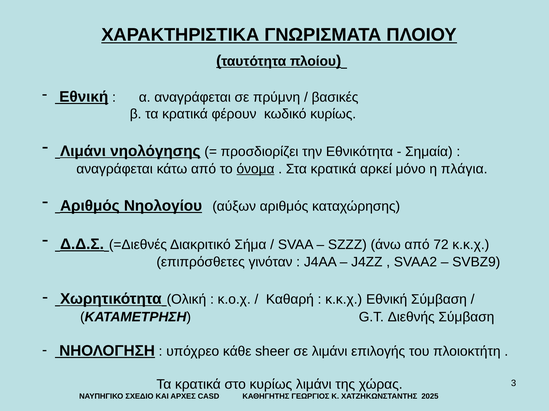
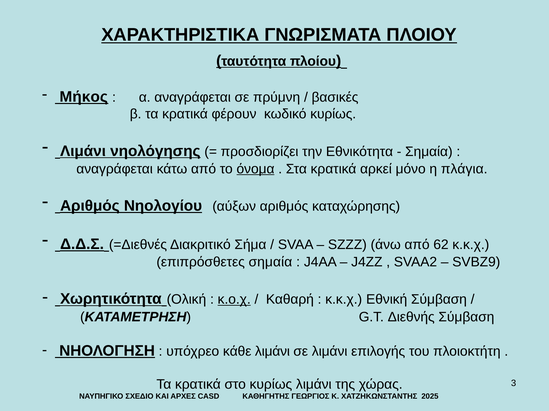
Εθνική at (84, 97): Εθνική -> Μήκος
72: 72 -> 62
επιπρόσθετες γινόταν: γινόταν -> σημαία
κ.ο.χ underline: none -> present
κάθε sheer: sheer -> λιμάνι
